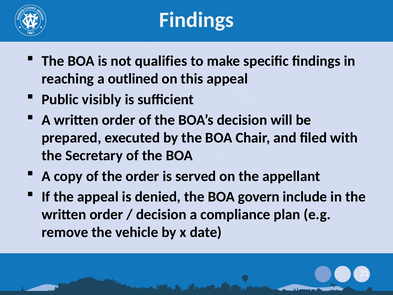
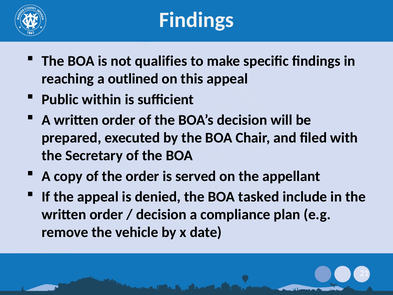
visibly: visibly -> within
govern: govern -> tasked
